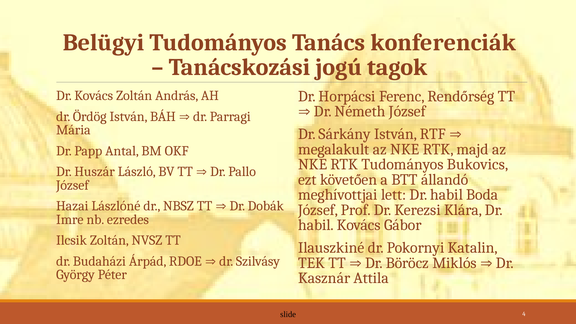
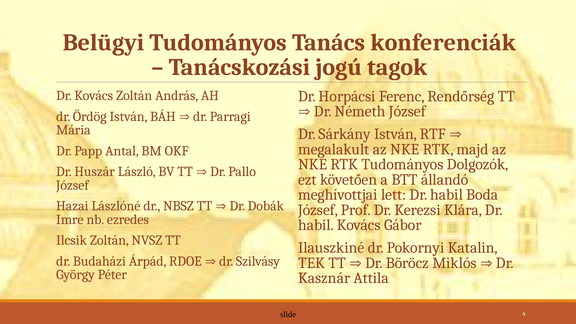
Bukovics: Bukovics -> Dolgozók
